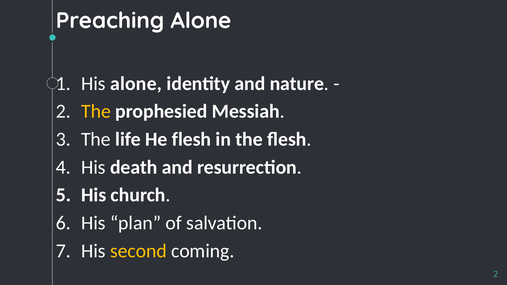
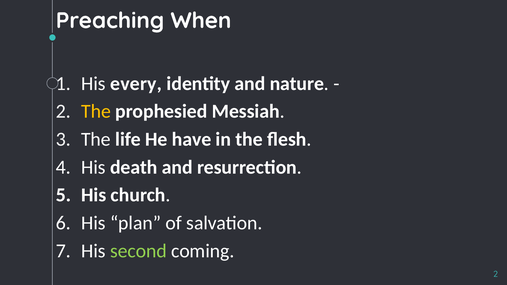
Preaching Alone: Alone -> When
His alone: alone -> every
He flesh: flesh -> have
second colour: yellow -> light green
